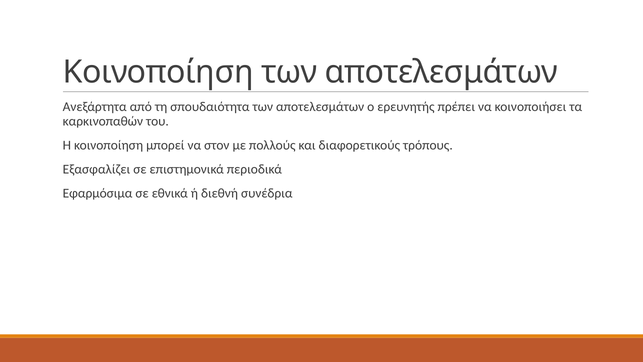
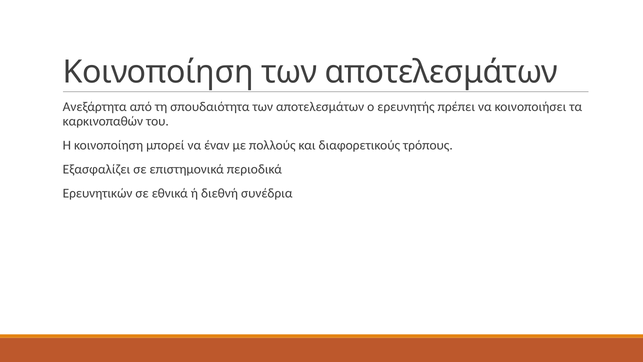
στον: στον -> έναν
Εφαρμόσιμα: Εφαρμόσιμα -> Ερευνητικών
